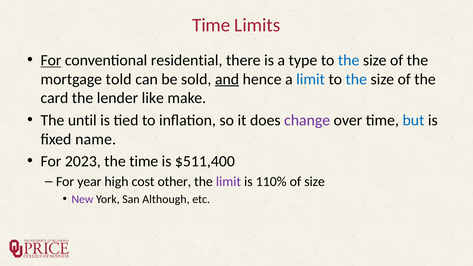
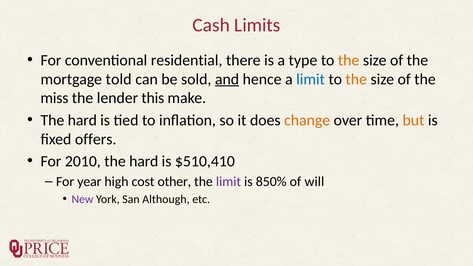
Time at (211, 25): Time -> Cash
For at (51, 60) underline: present -> none
the at (349, 60) colour: blue -> orange
the at (356, 79) colour: blue -> orange
card: card -> miss
like: like -> this
until at (82, 120): until -> hard
change colour: purple -> orange
but colour: blue -> orange
name: name -> offers
2023: 2023 -> 2010
time at (144, 161): time -> hard
$511,400: $511,400 -> $510,410
110%: 110% -> 850%
of size: size -> will
